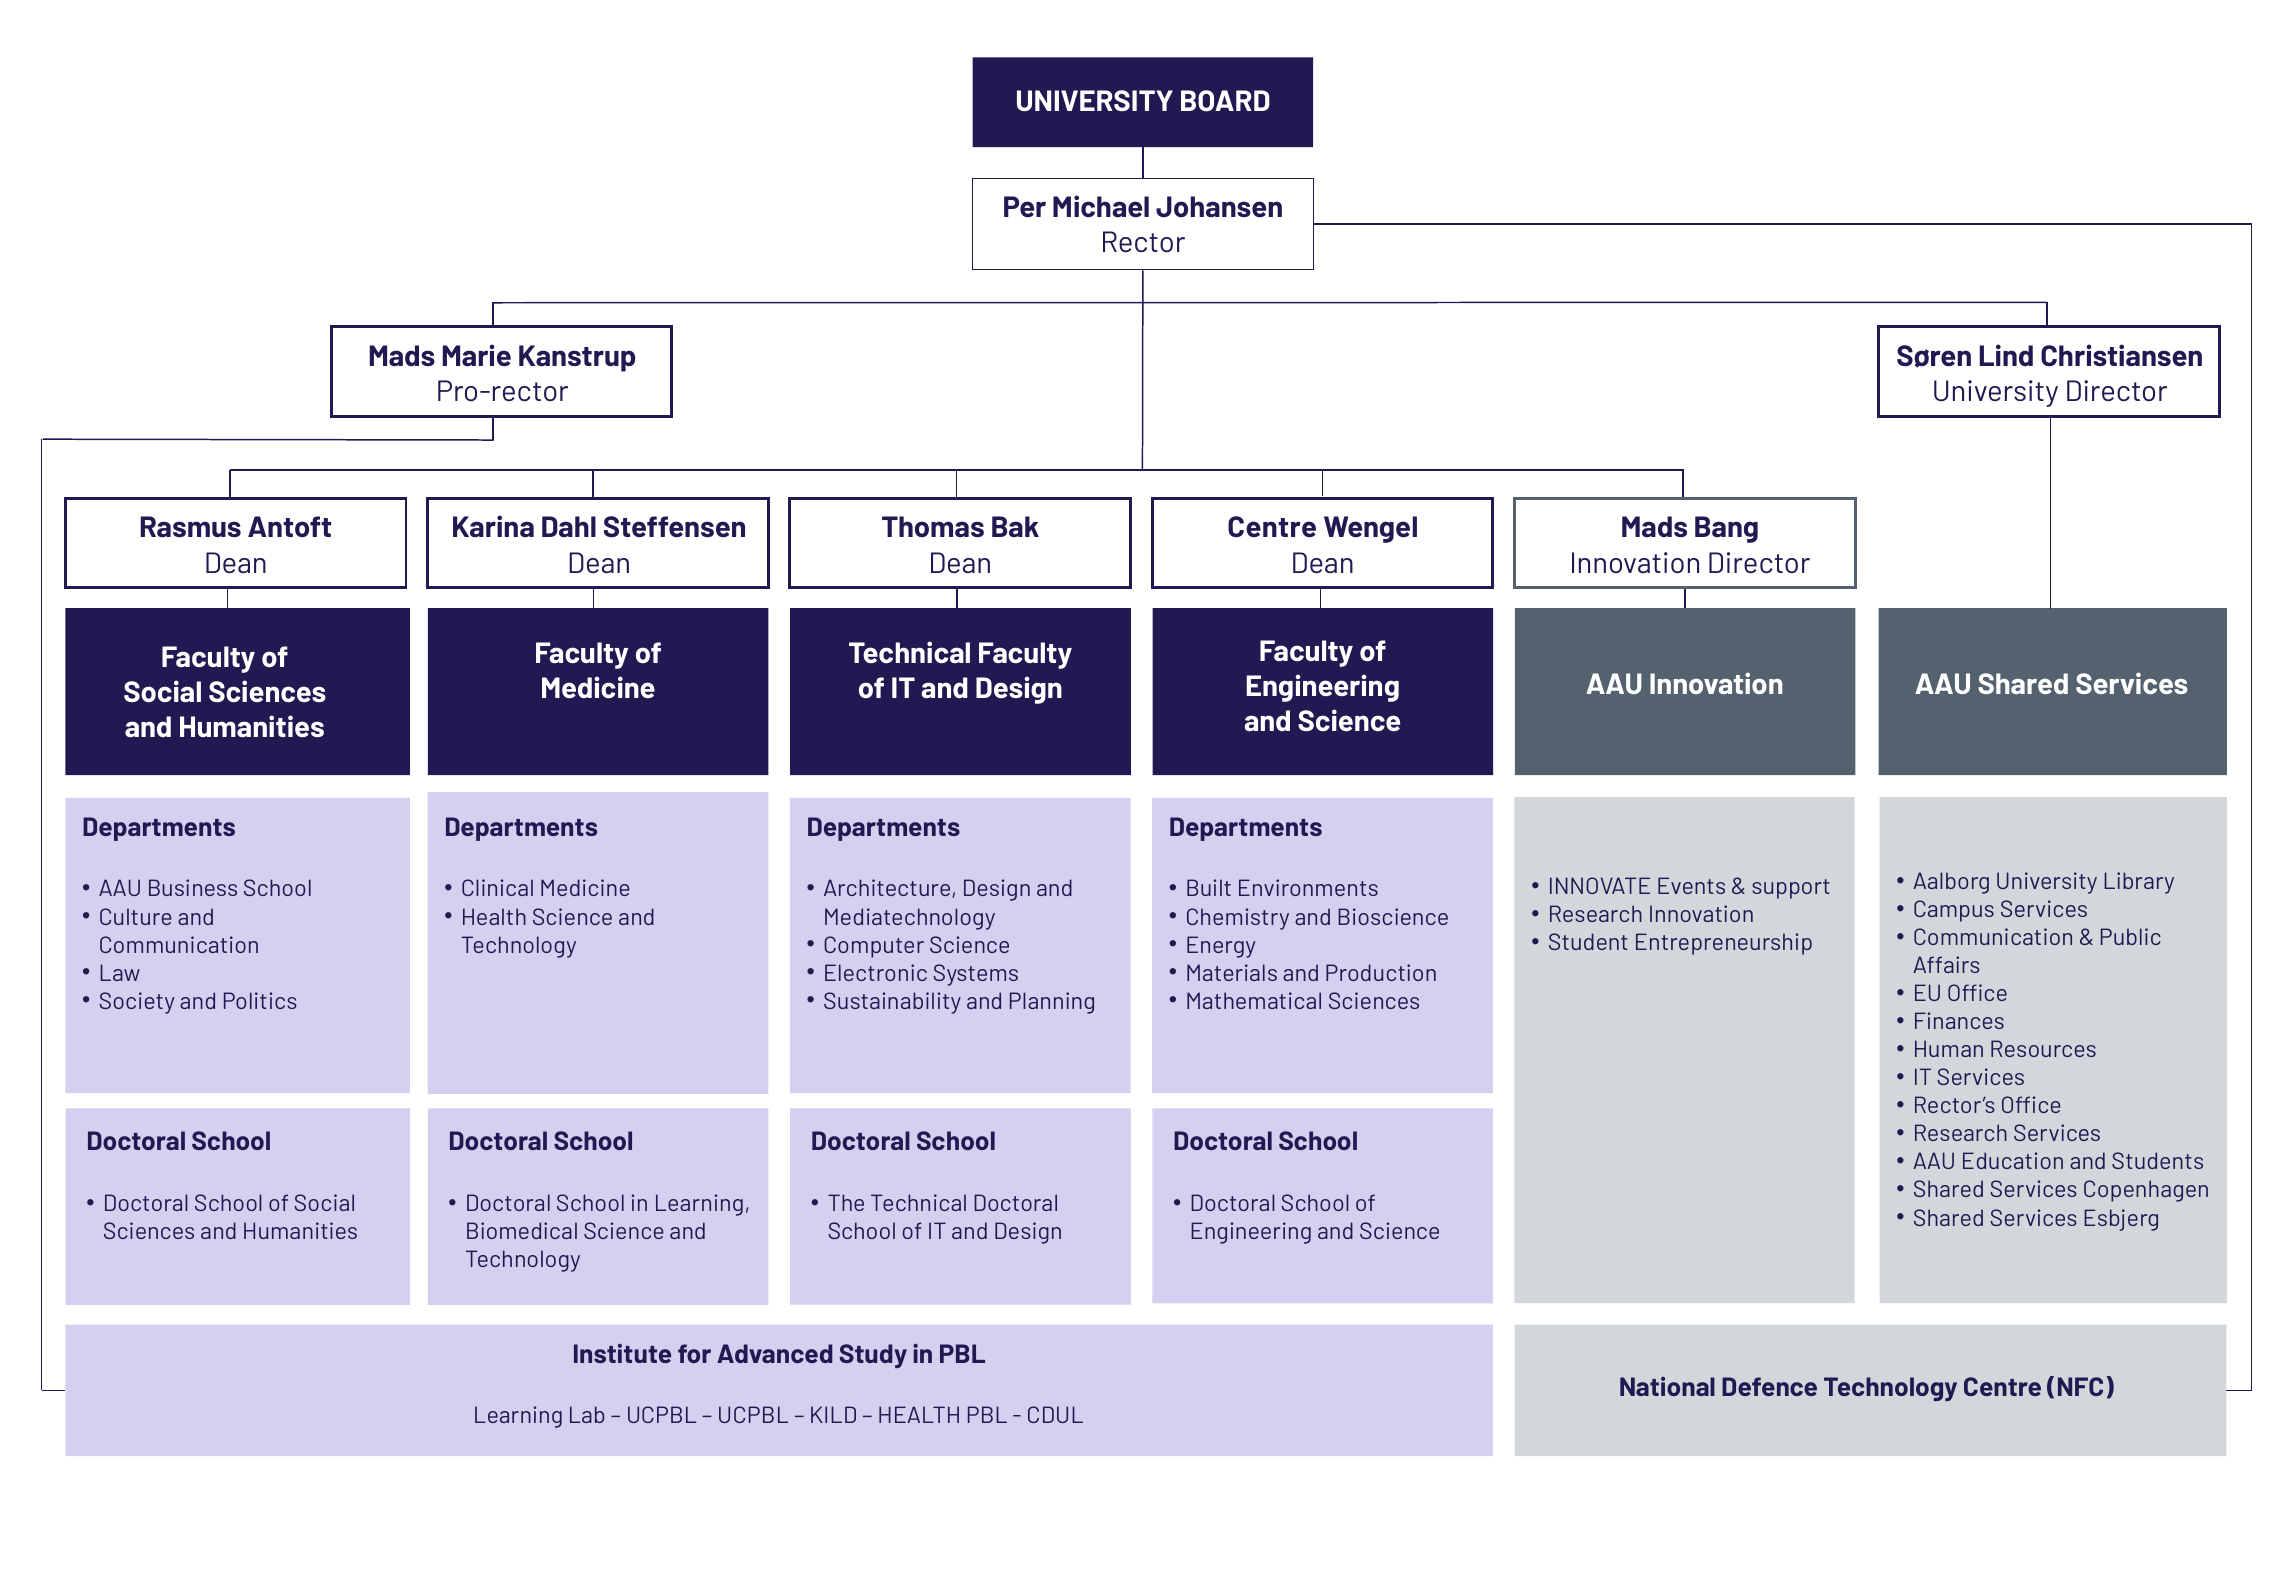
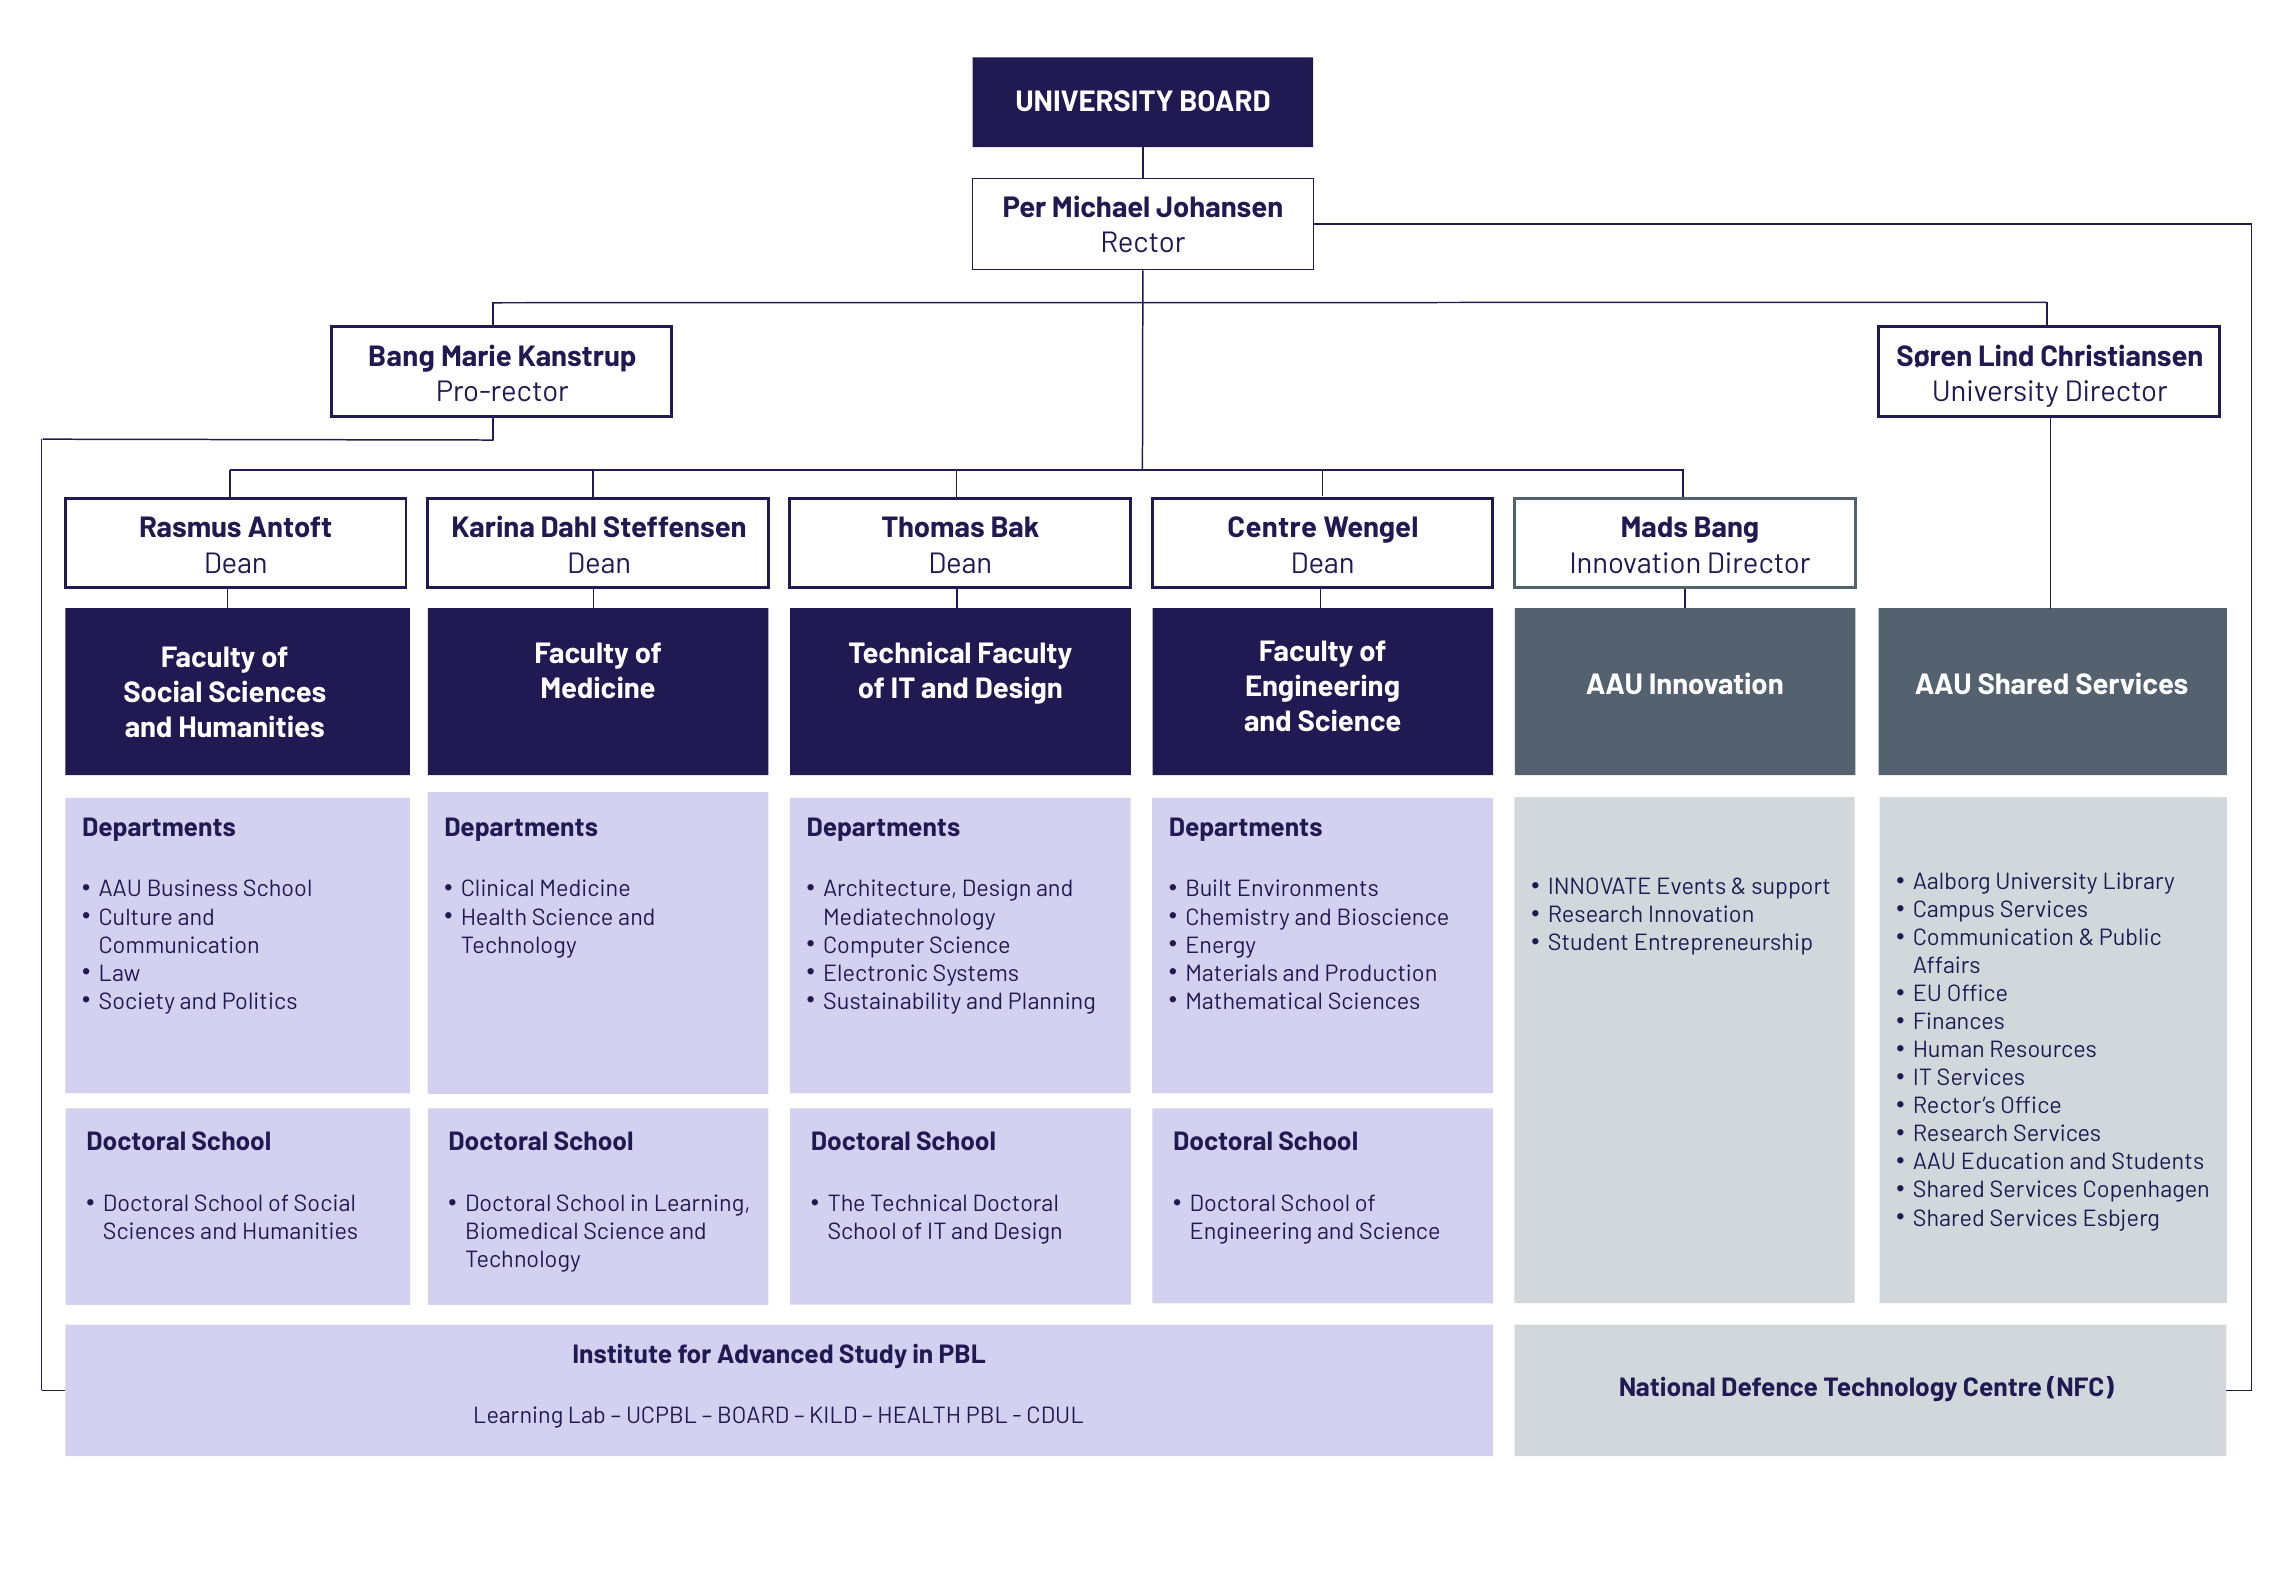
Mads at (402, 356): Mads -> Bang
UCPBL at (753, 1416): UCPBL -> BOARD
